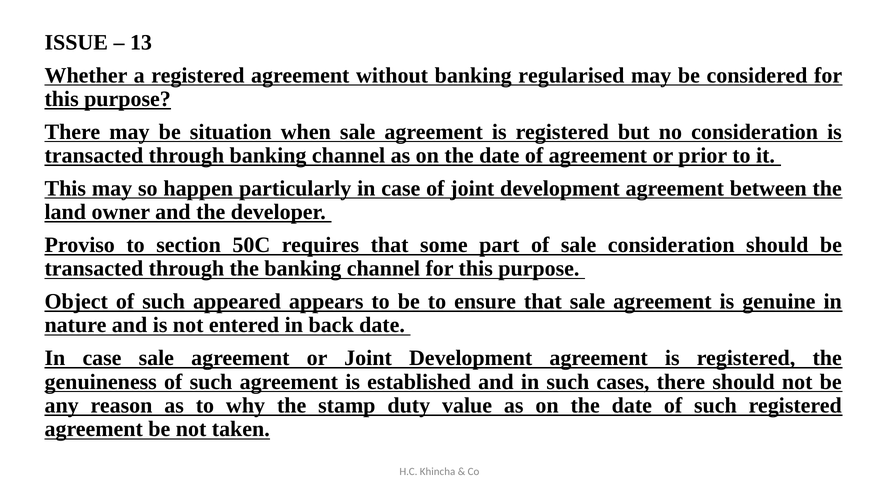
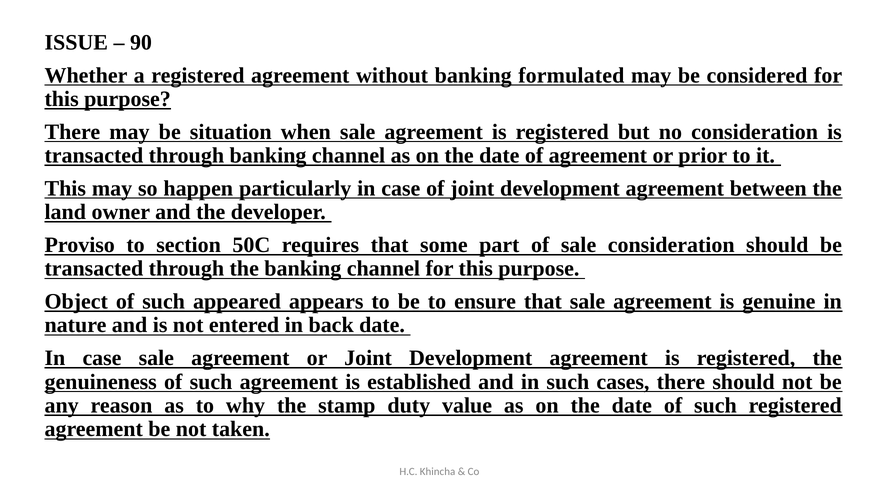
13: 13 -> 90
regularised: regularised -> formulated
